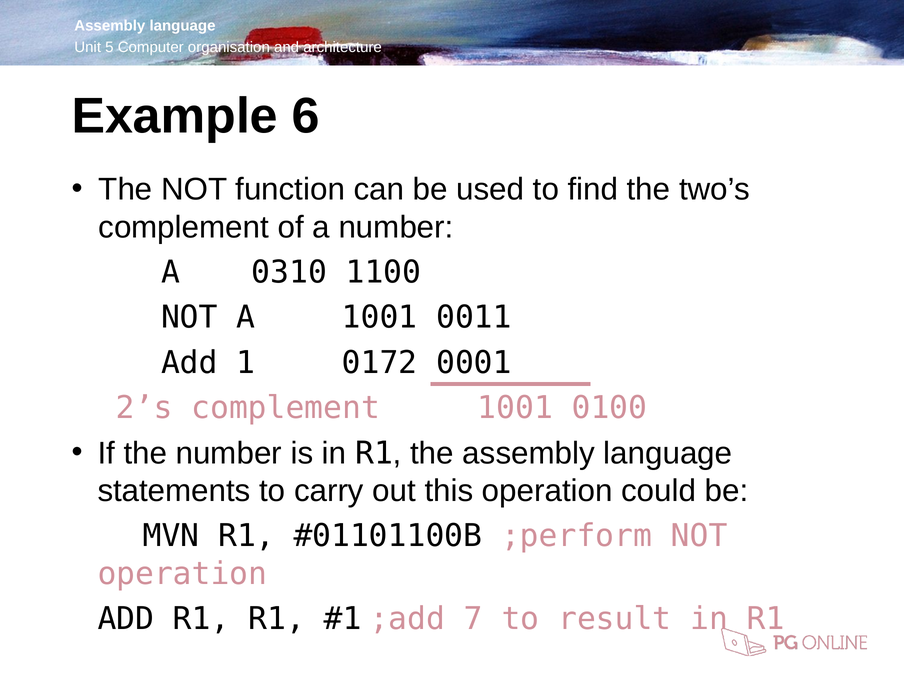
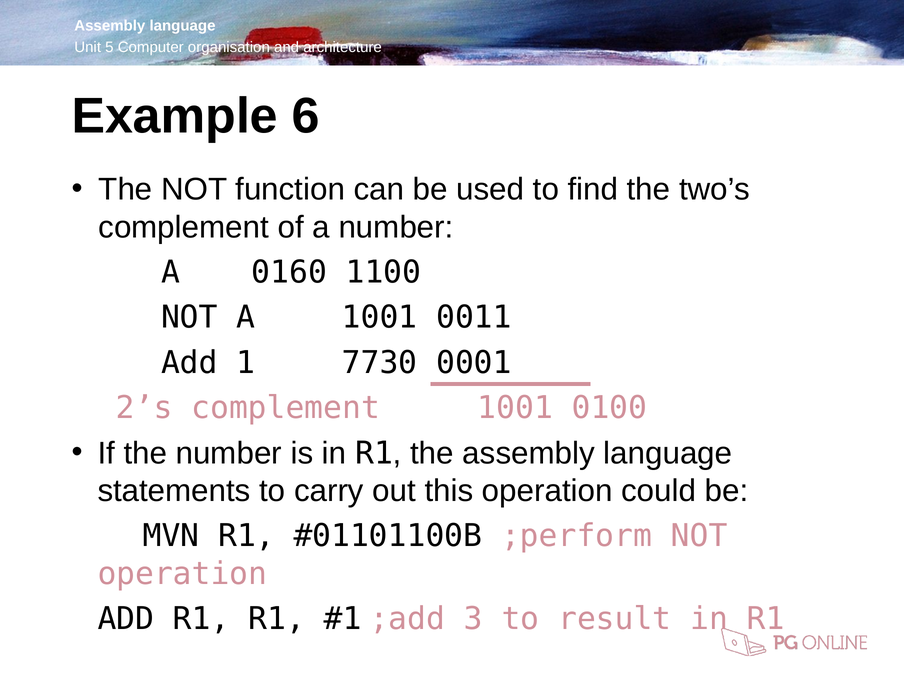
0310: 0310 -> 0160
0172: 0172 -> 7730
7: 7 -> 3
